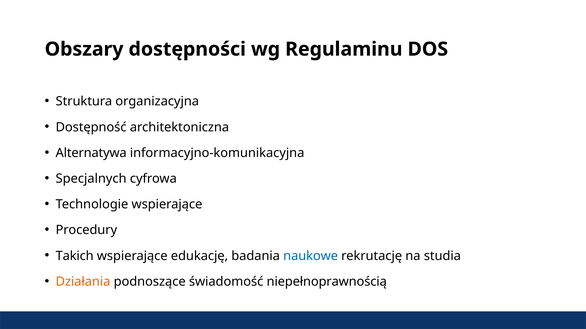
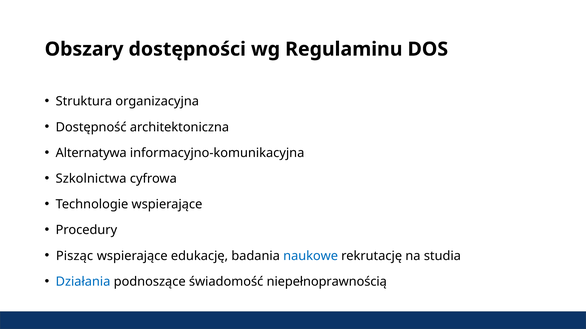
Specjalnych: Specjalnych -> Szkolnictwa
Takich: Takich -> Pisząc
Działania colour: orange -> blue
